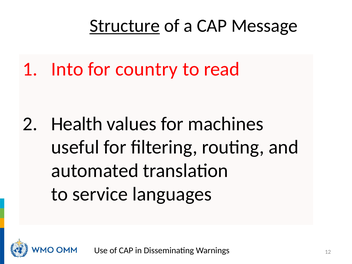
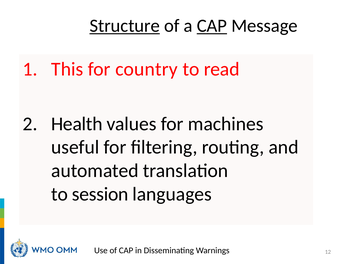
CAP at (212, 26) underline: none -> present
Into: Into -> This
service: service -> session
